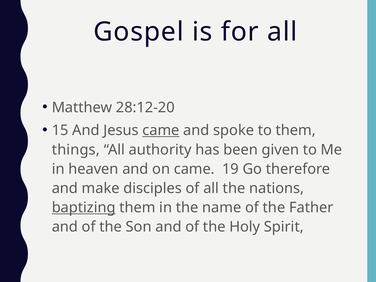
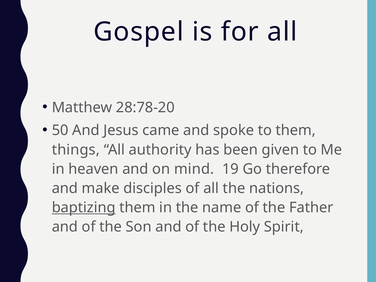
28:12-20: 28:12-20 -> 28:78-20
15: 15 -> 50
came at (161, 130) underline: present -> none
on came: came -> mind
